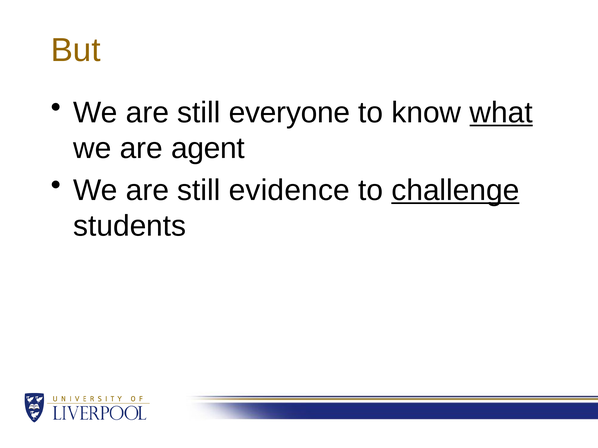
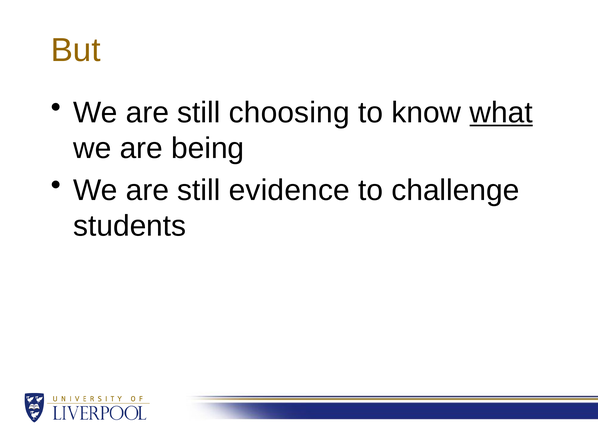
everyone: everyone -> choosing
agent: agent -> being
challenge underline: present -> none
